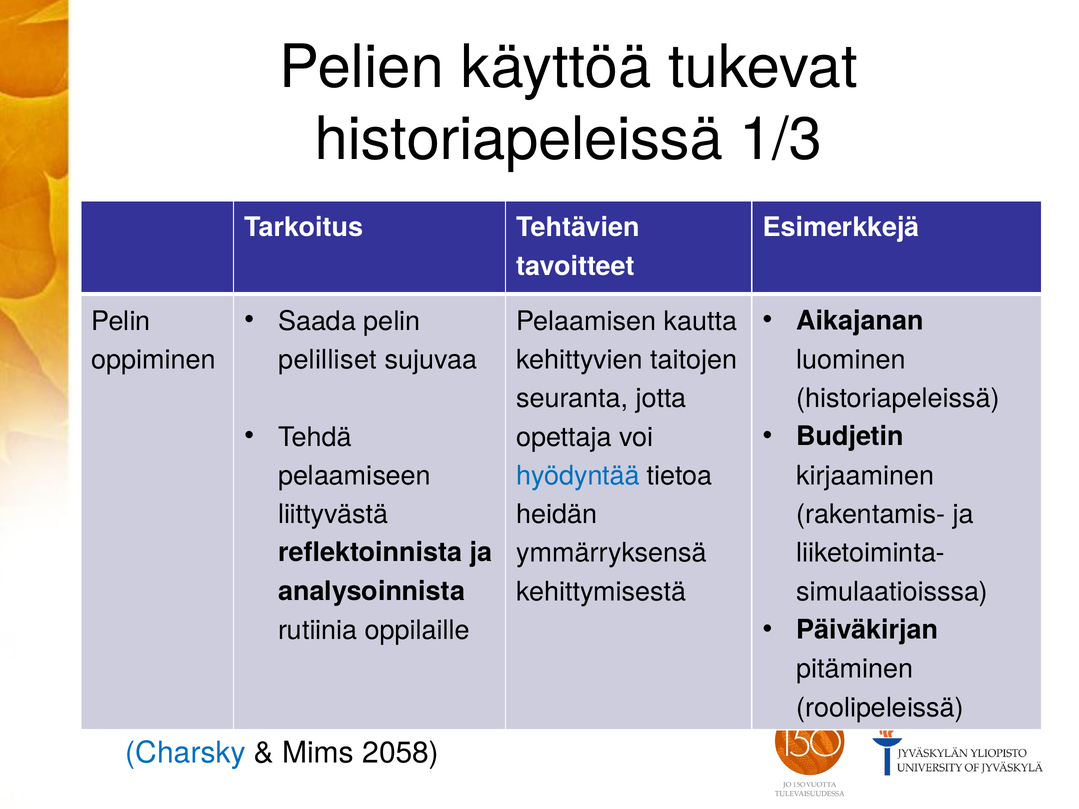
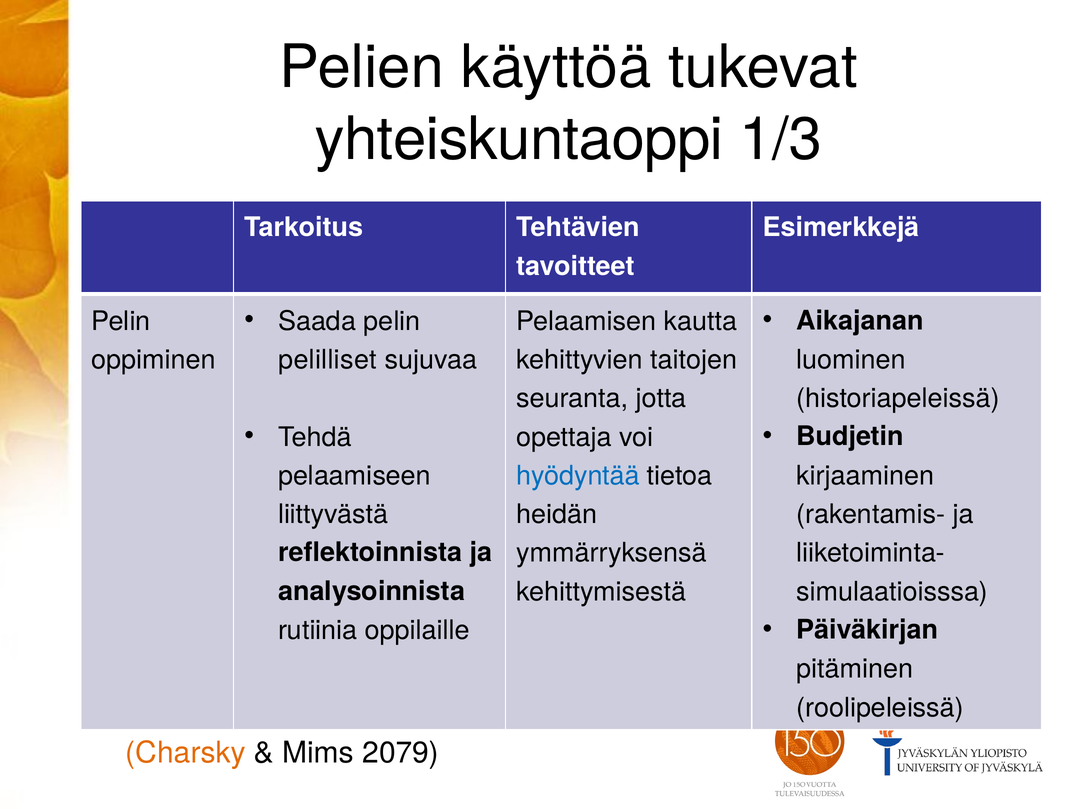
historiapeleissä at (519, 139): historiapeleissä -> yhteiskuntaoppi
Charsky colour: blue -> orange
2058: 2058 -> 2079
